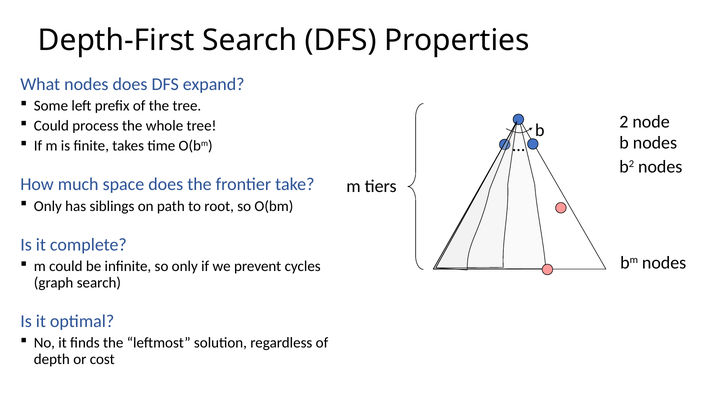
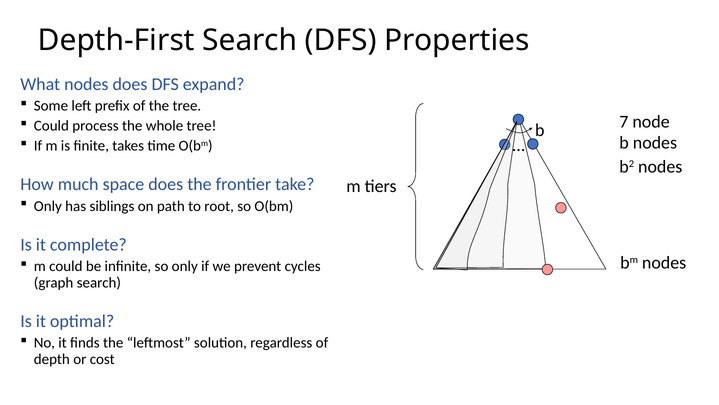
2: 2 -> 7
